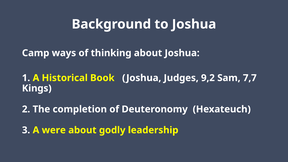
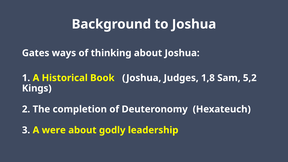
Camp: Camp -> Gates
9,2: 9,2 -> 1,8
7,7: 7,7 -> 5,2
